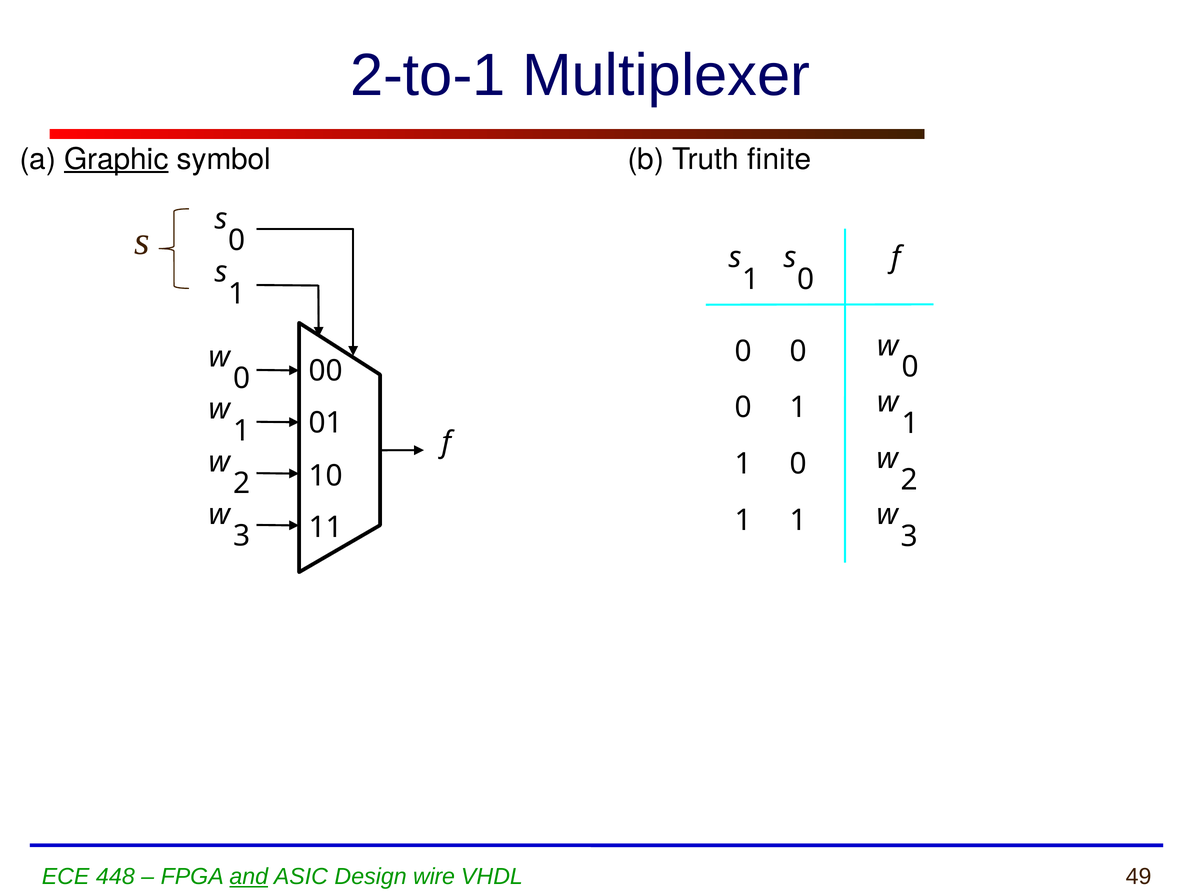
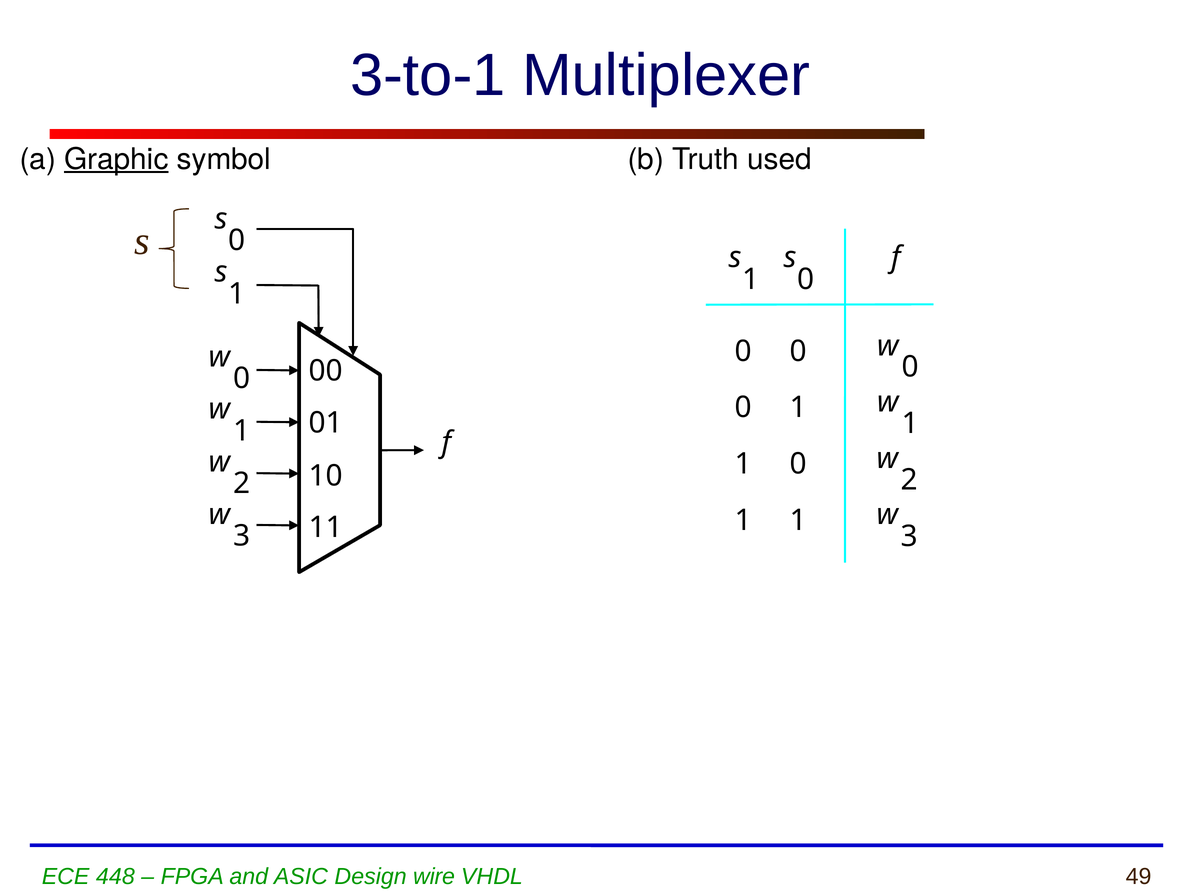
2-to-1: 2-to-1 -> 3-to-1
finite: finite -> used
and underline: present -> none
